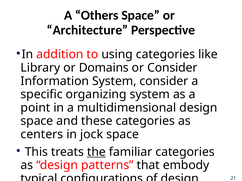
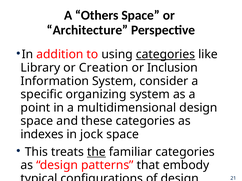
categories at (166, 55) underline: none -> present
Domains: Domains -> Creation
or Consider: Consider -> Inclusion
centers: centers -> indexes
